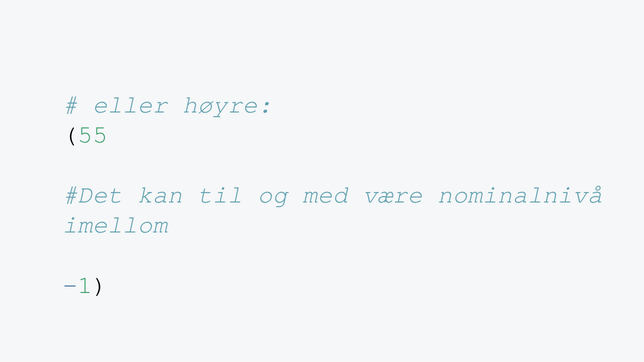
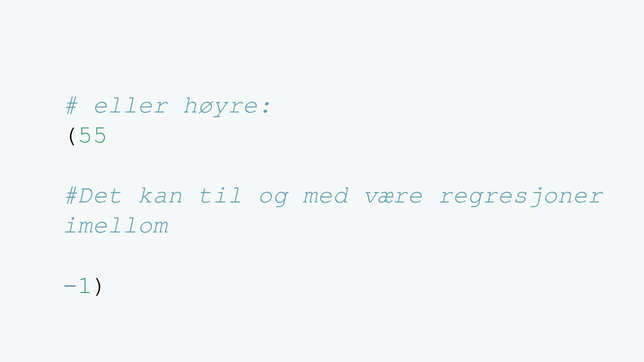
nominalnivå: nominalnivå -> regresjoner
